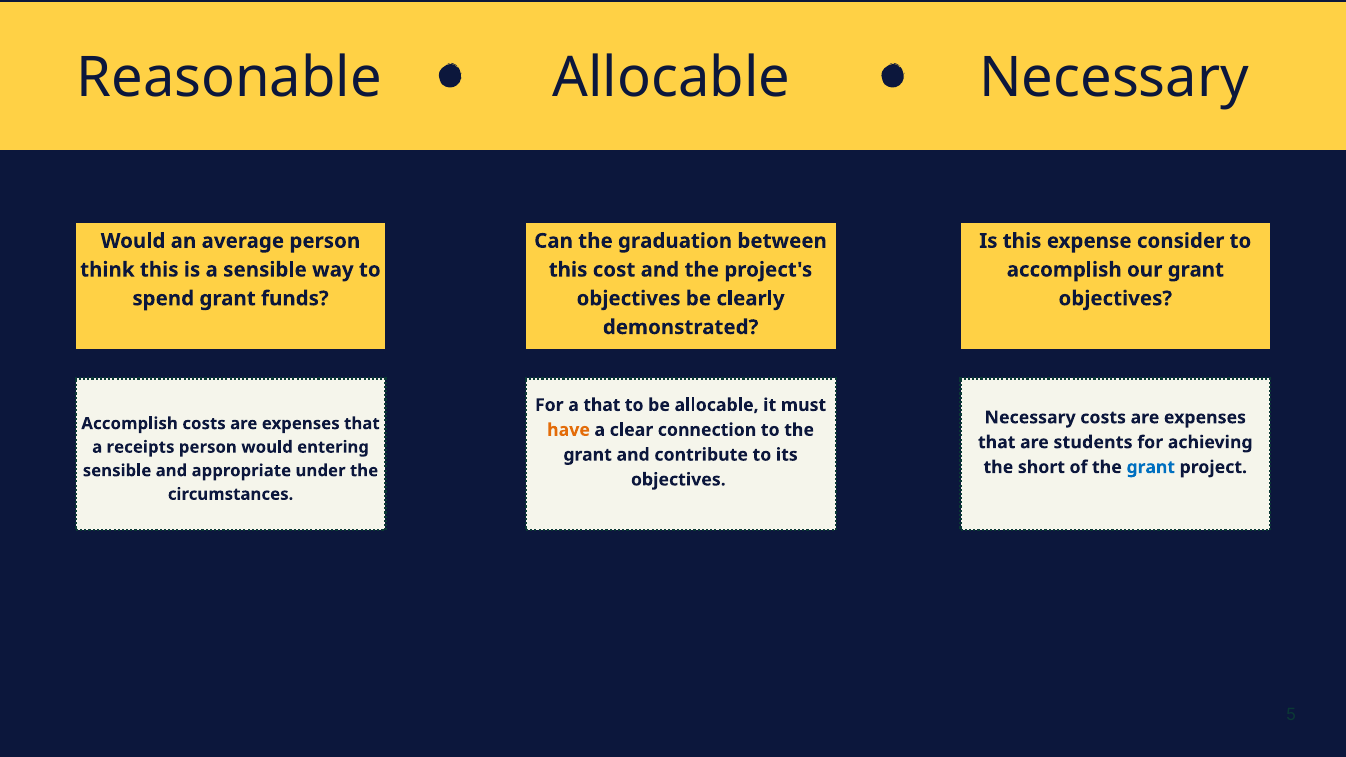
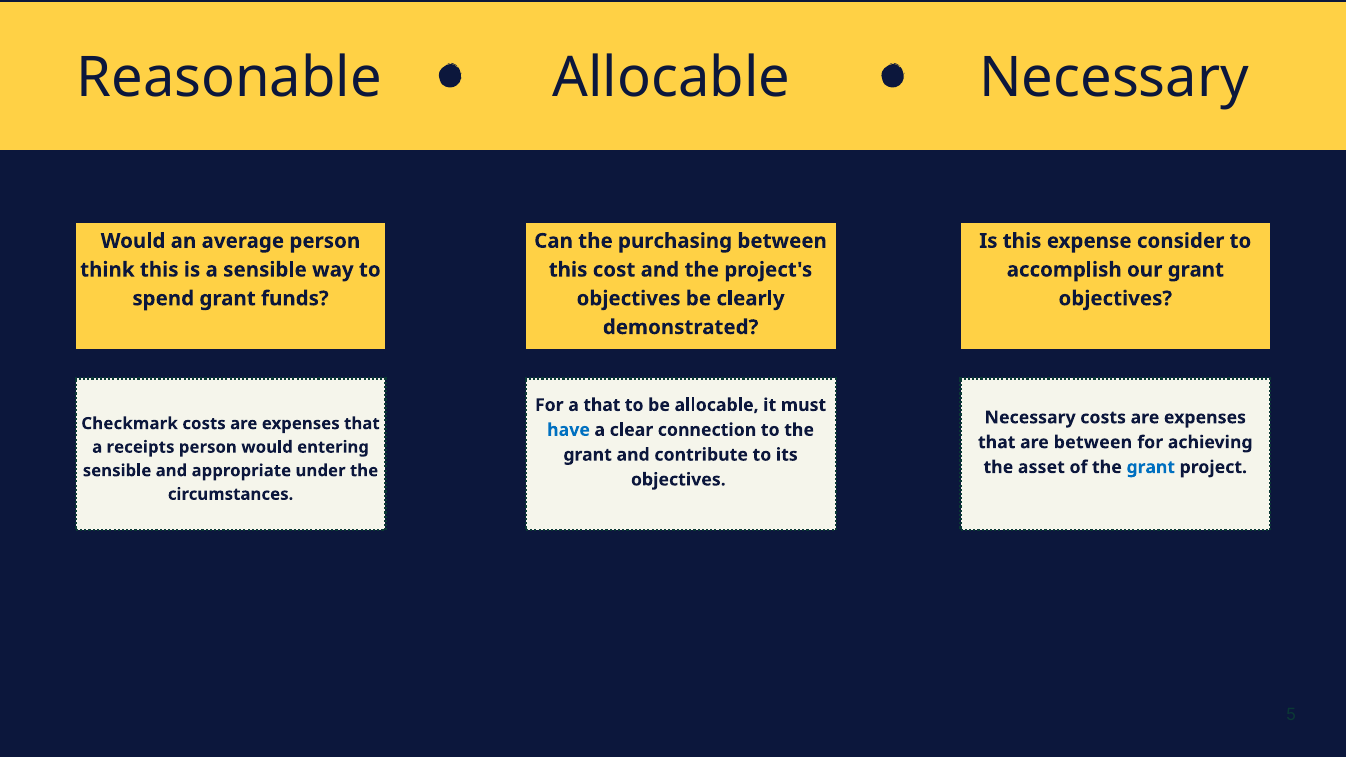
graduation: graduation -> purchasing
Accomplish at (130, 424): Accomplish -> Checkmark
have colour: orange -> blue
are students: students -> between
short: short -> asset
